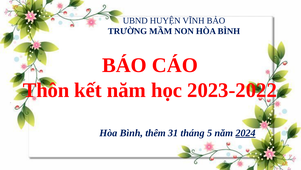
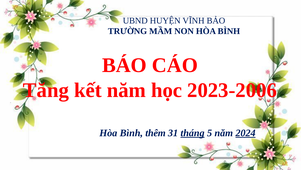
Thôn: Thôn -> Tăng
2023-2022: 2023-2022 -> 2023-2006
tháng underline: none -> present
